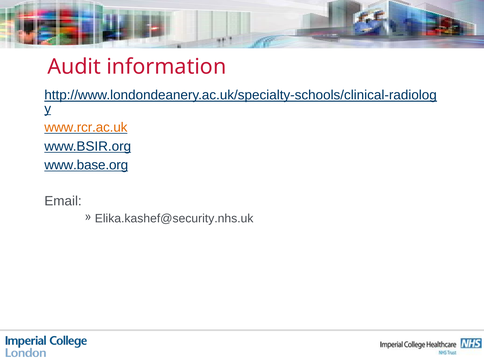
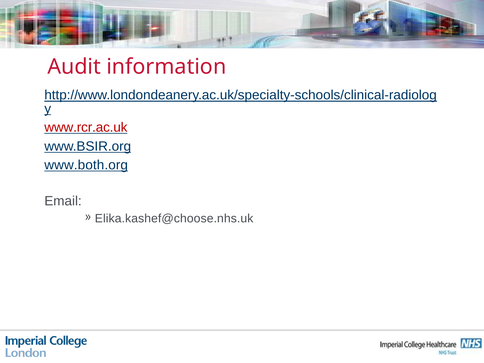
www.rcr.ac.uk colour: orange -> red
www.base.org: www.base.org -> www.both.org
Elika.kashef@security.nhs.uk: Elika.kashef@security.nhs.uk -> Elika.kashef@choose.nhs.uk
